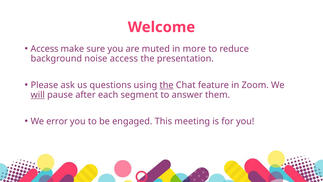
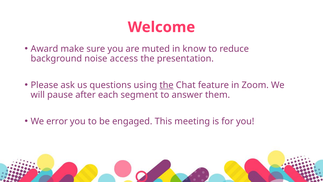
Access at (44, 49): Access -> Award
more: more -> know
will underline: present -> none
